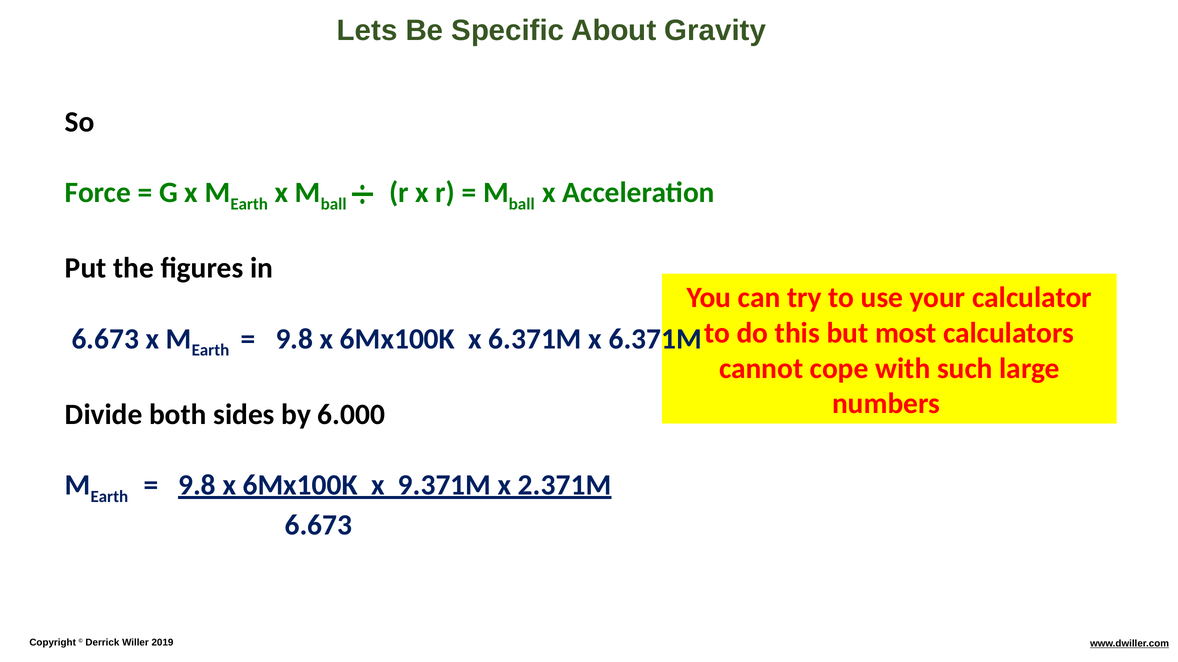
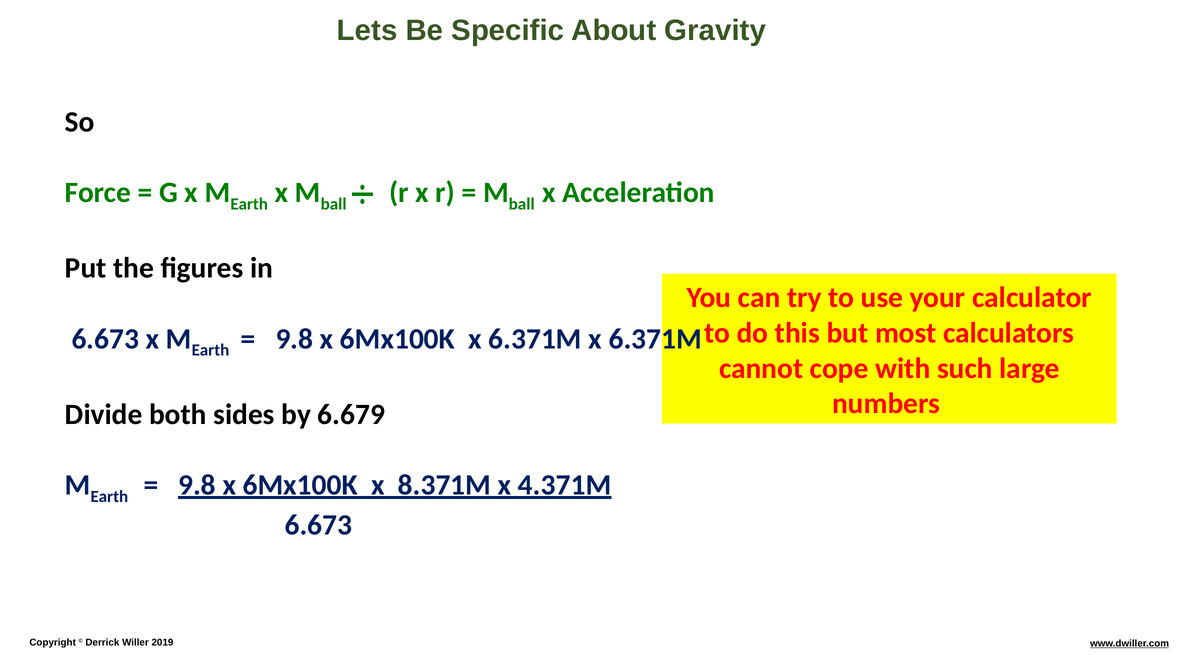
6.000: 6.000 -> 6.679
9.371M: 9.371M -> 8.371M
2.371M: 2.371M -> 4.371M
